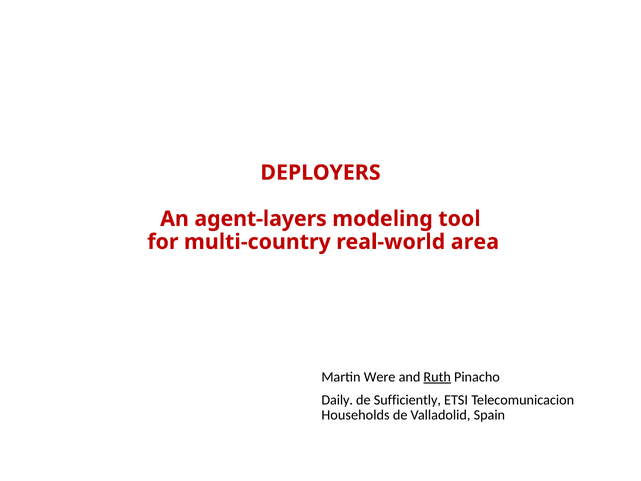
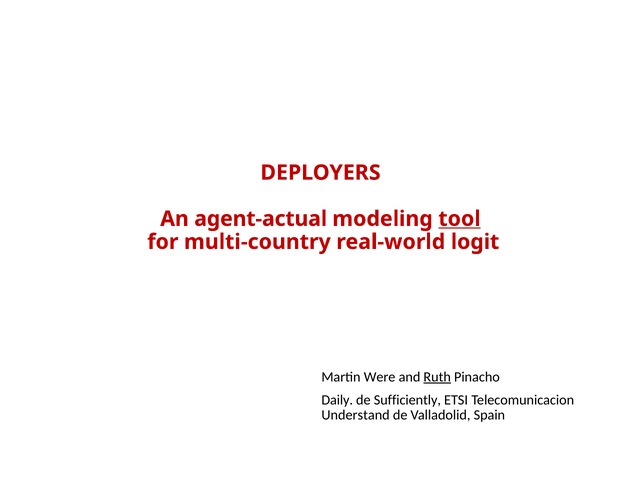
agent-layers: agent-layers -> agent-actual
tool underline: none -> present
area: area -> logit
Households: Households -> Understand
